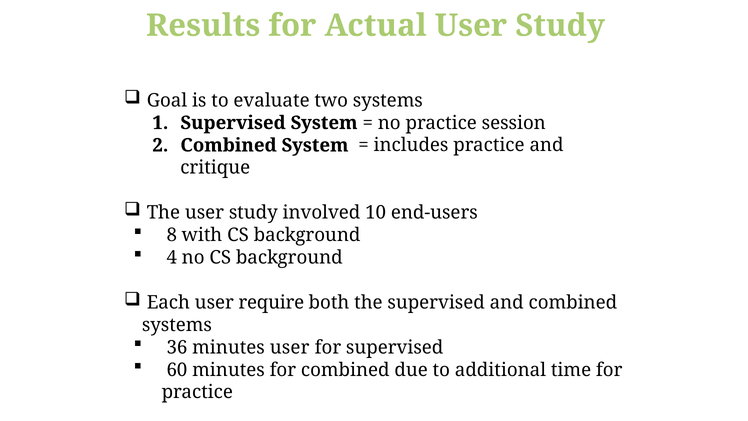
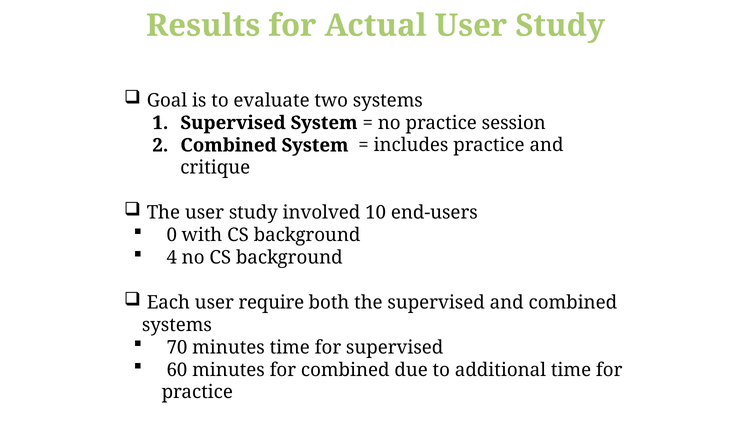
8: 8 -> 0
36: 36 -> 70
minutes user: user -> time
